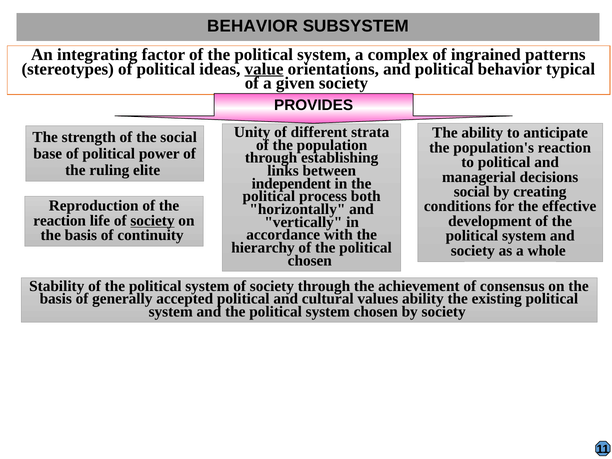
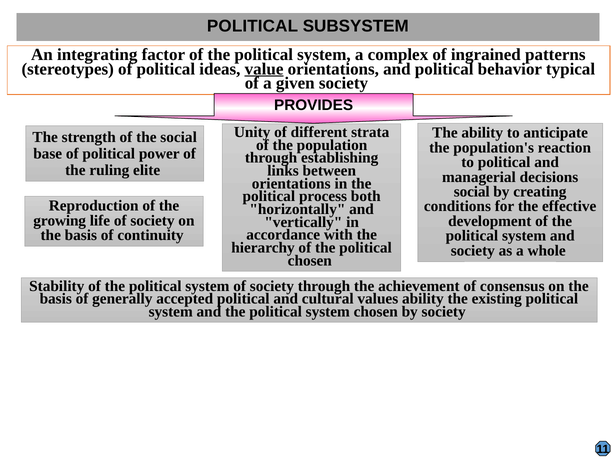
BEHAVIOR at (253, 26): BEHAVIOR -> POLITICAL
independent at (291, 184): independent -> orientations
reaction at (60, 221): reaction -> growing
society at (153, 221) underline: present -> none
